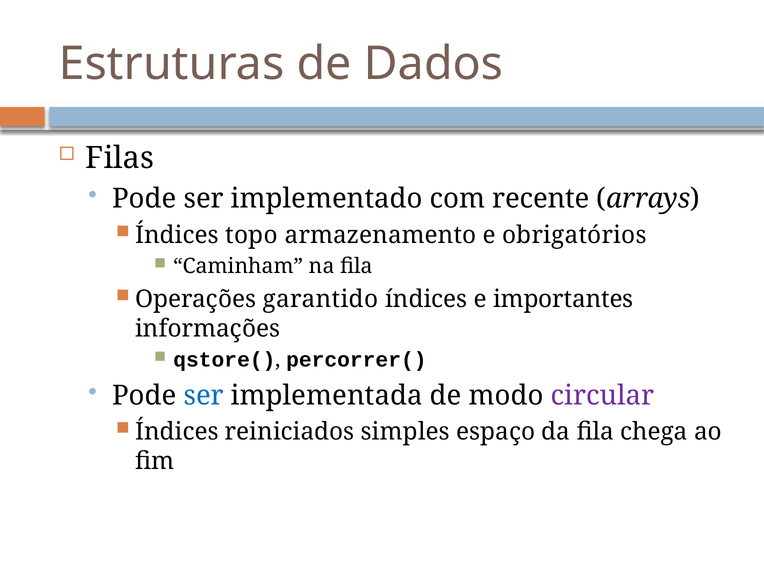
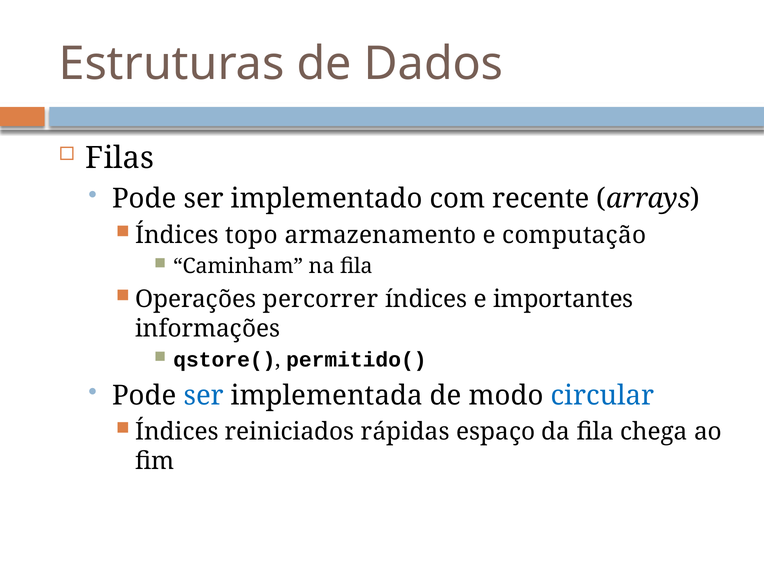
obrigatórios: obrigatórios -> computação
garantido: garantido -> percorrer
percorrer(: percorrer( -> permitido(
circular colour: purple -> blue
simples: simples -> rápidas
